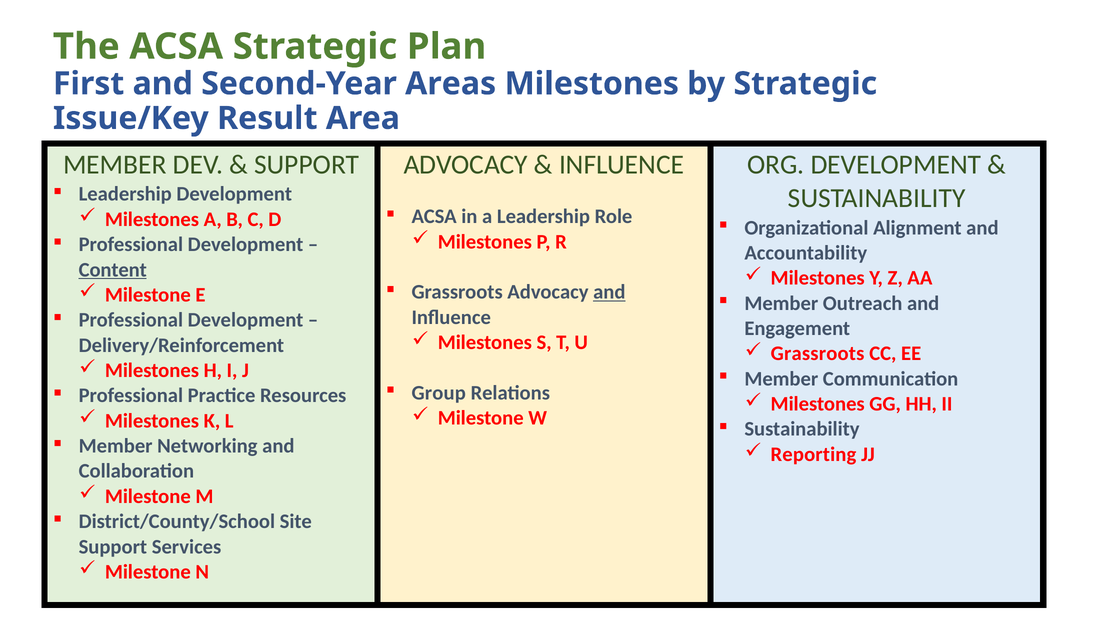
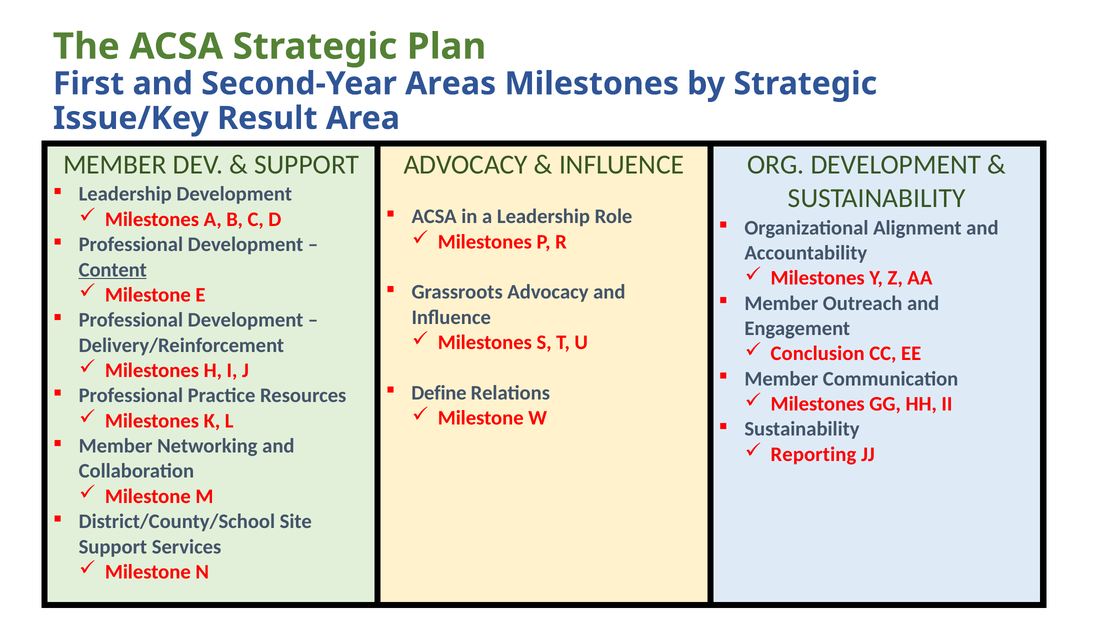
and at (609, 292) underline: present -> none
Grassroots at (818, 353): Grassroots -> Conclusion
Group: Group -> Define
